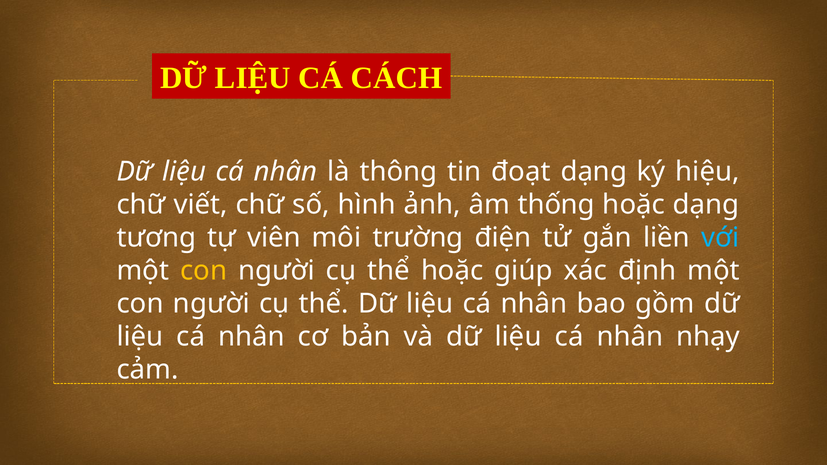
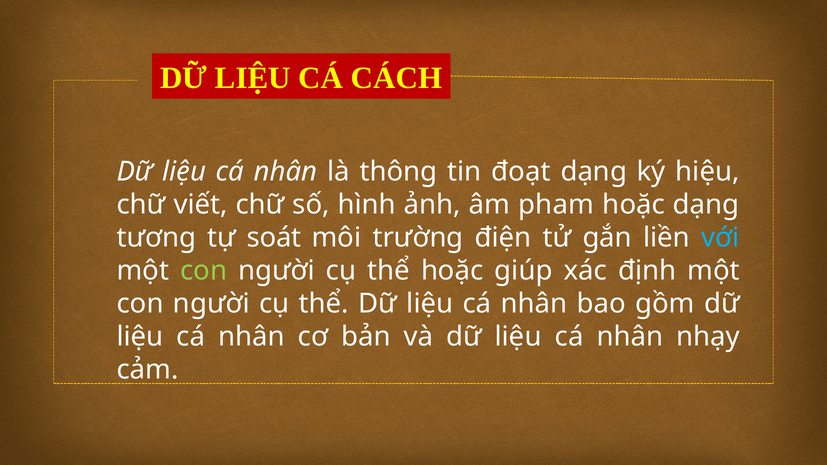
thống: thống -> pham
viên: viên -> soát
con at (204, 271) colour: yellow -> light green
